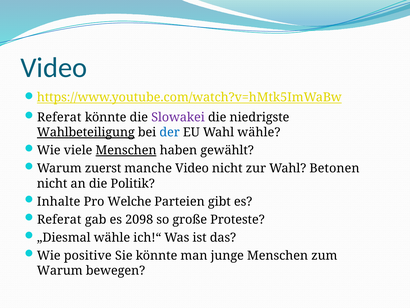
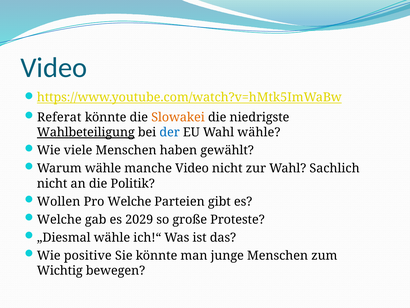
Slowakei colour: purple -> orange
Menschen at (126, 150) underline: present -> none
Warum zuerst: zuerst -> wähle
Betonen: Betonen -> Sachlich
Inhalte: Inhalte -> Wollen
Referat at (59, 219): Referat -> Welche
2098: 2098 -> 2029
Warum at (60, 270): Warum -> Wichtig
